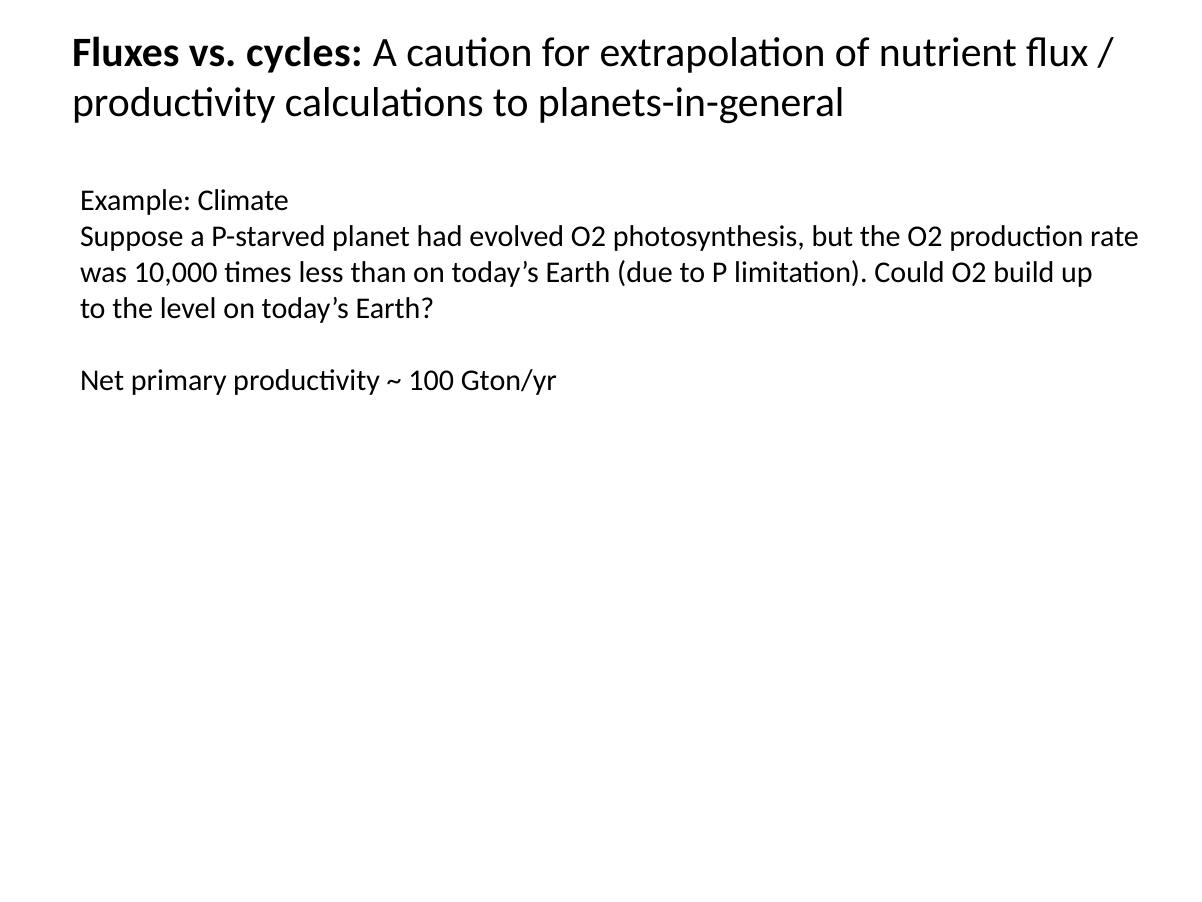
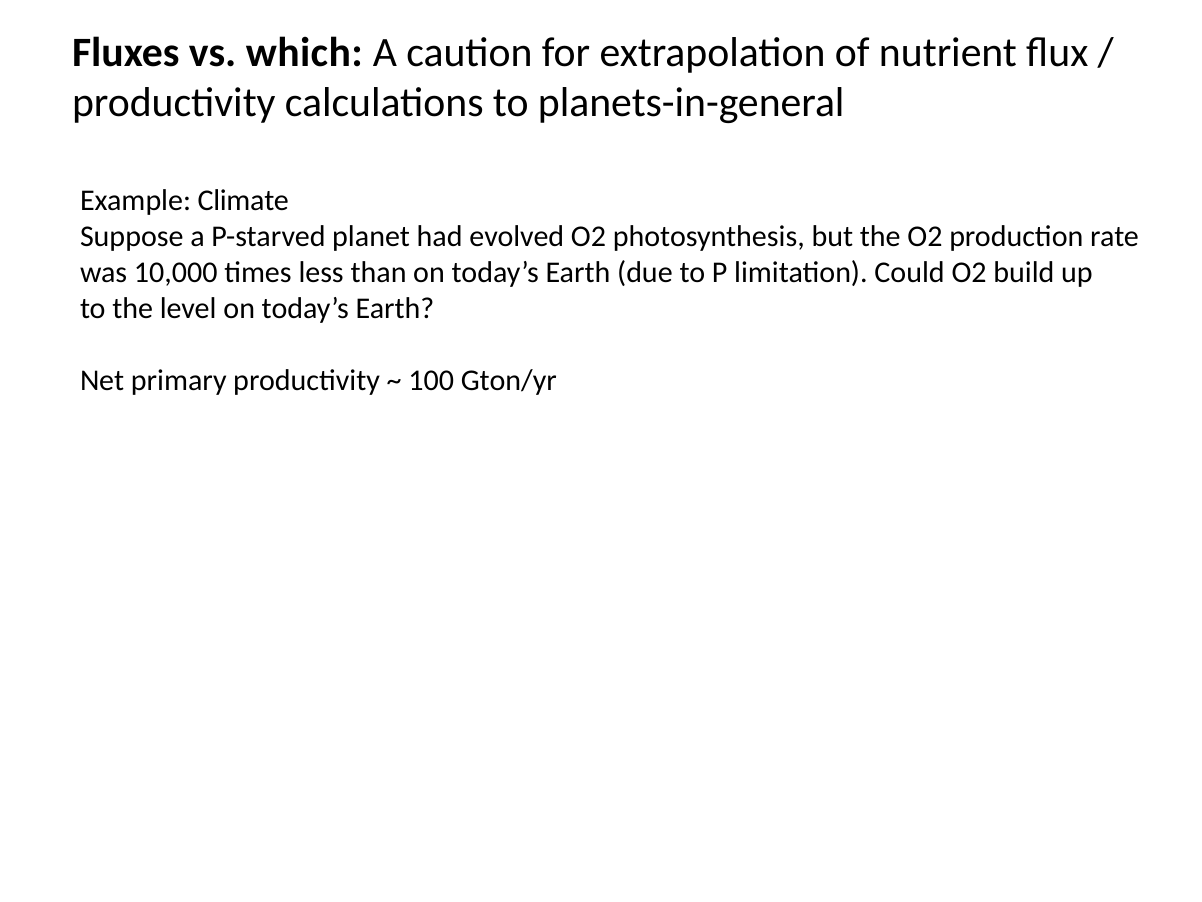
cycles: cycles -> which
